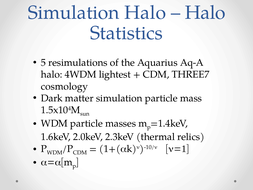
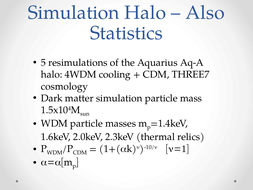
Halo at (205, 13): Halo -> Also
lightest: lightest -> cooling
